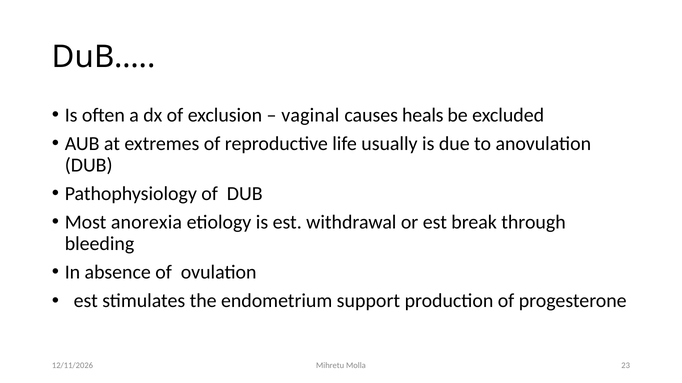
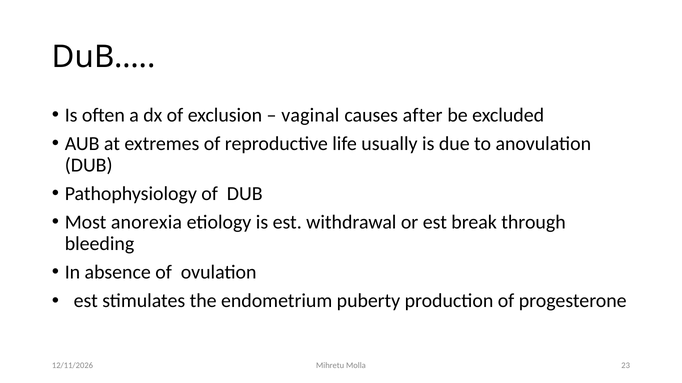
heals: heals -> after
support: support -> puberty
